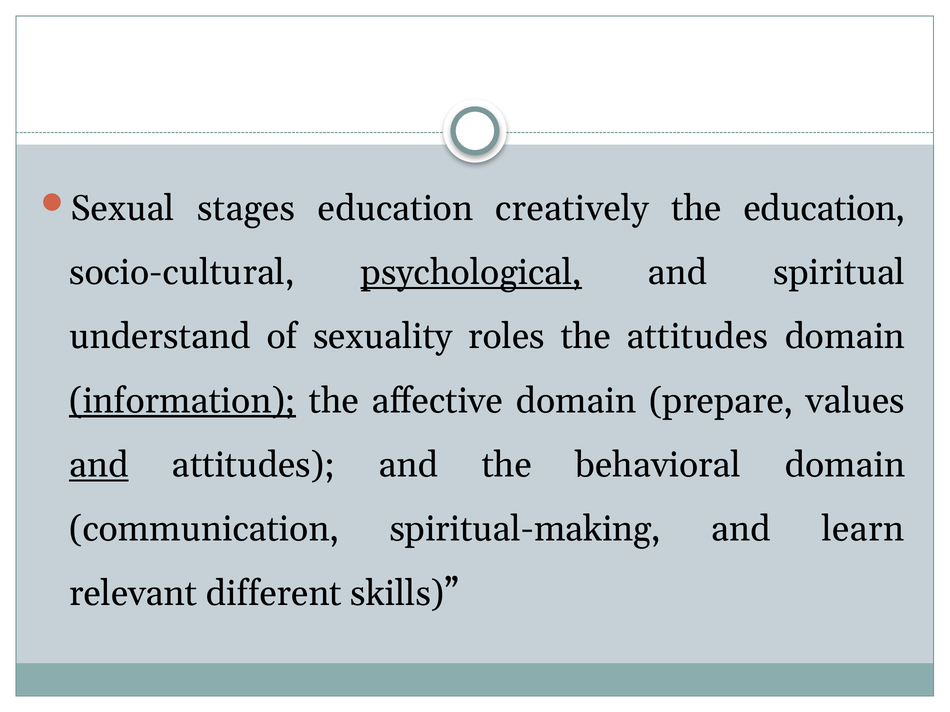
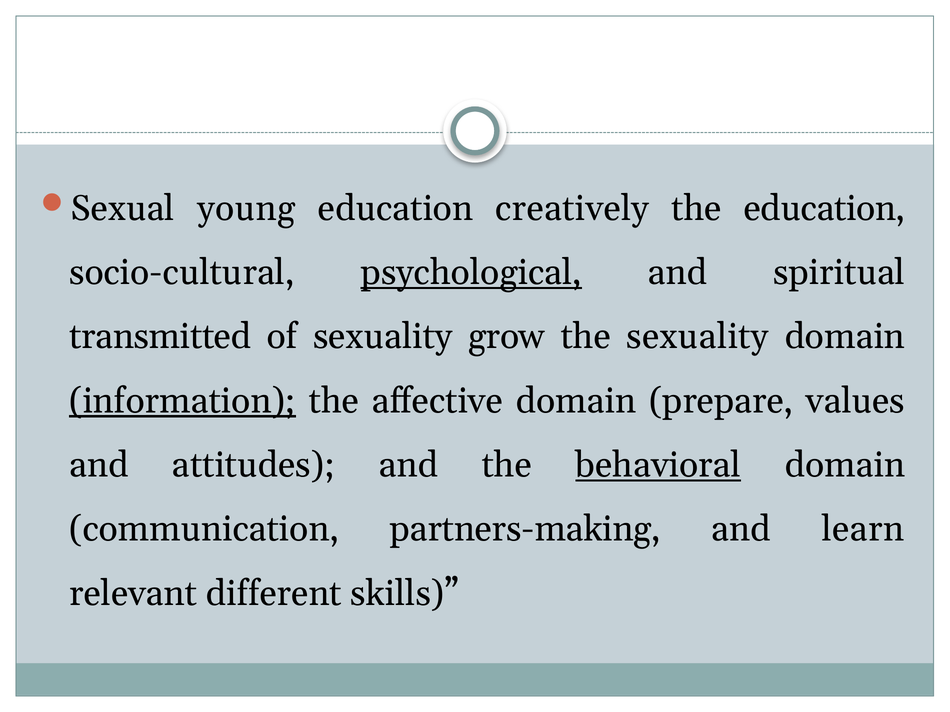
stages: stages -> young
understand: understand -> transmitted
roles: roles -> grow
the attitudes: attitudes -> sexuality
and at (99, 465) underline: present -> none
behavioral underline: none -> present
spiritual-making: spiritual-making -> partners-making
